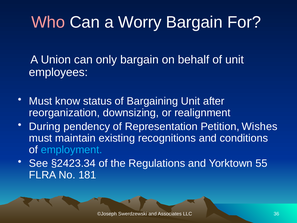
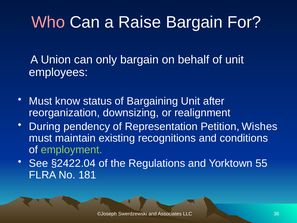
Worry: Worry -> Raise
employment colour: light blue -> light green
§2423.34: §2423.34 -> §2422.04
